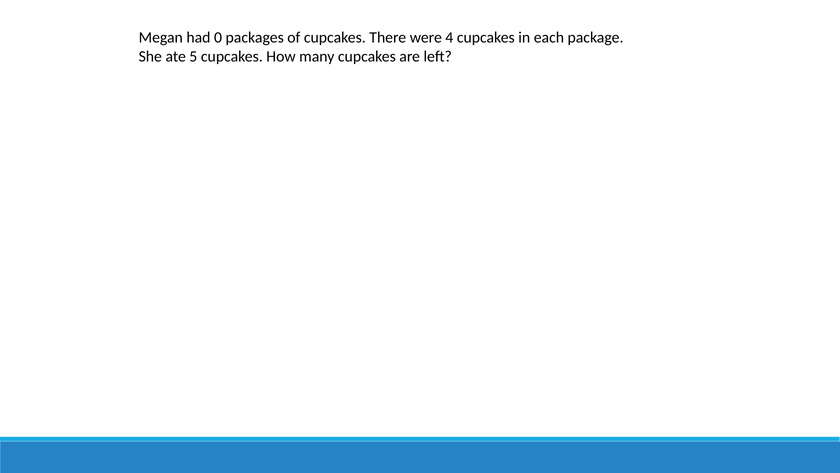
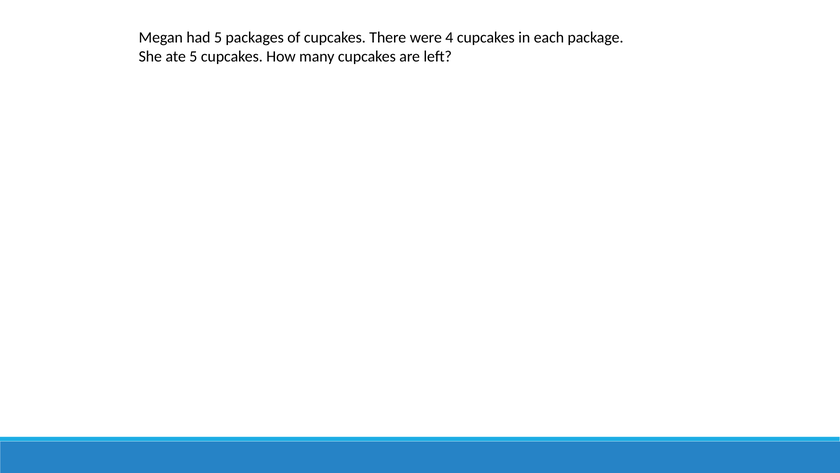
had 0: 0 -> 5
